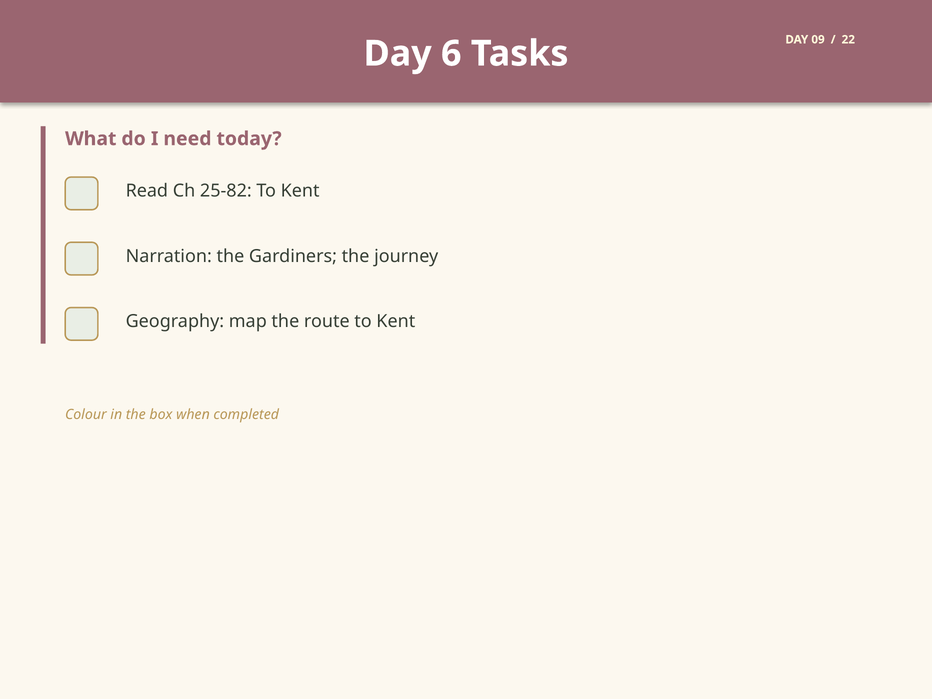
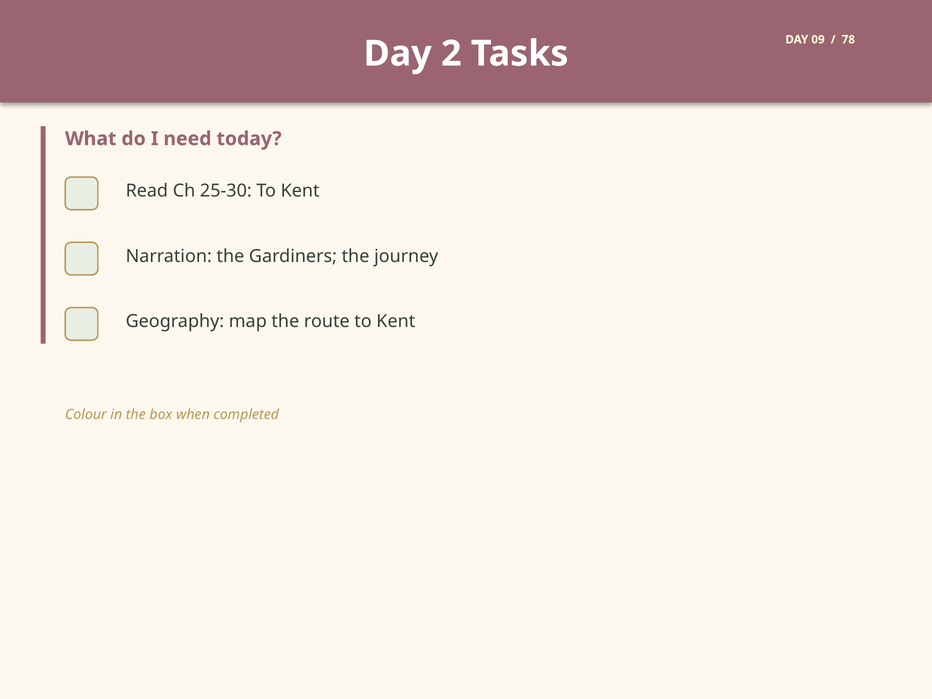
22: 22 -> 78
6: 6 -> 2
25-82: 25-82 -> 25-30
